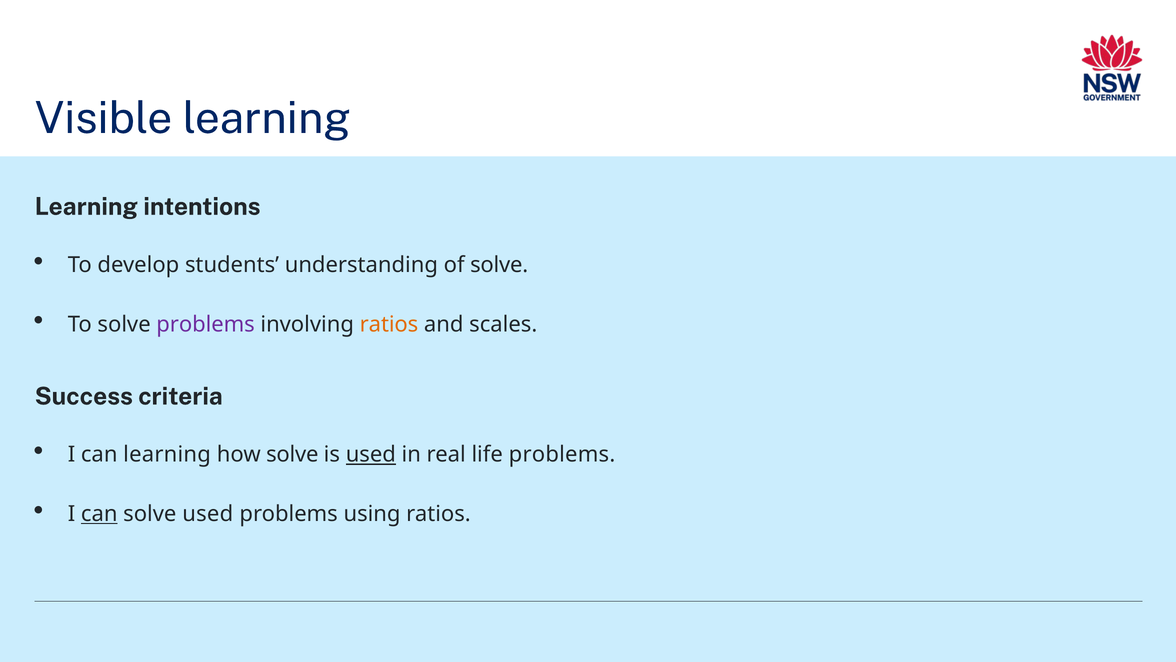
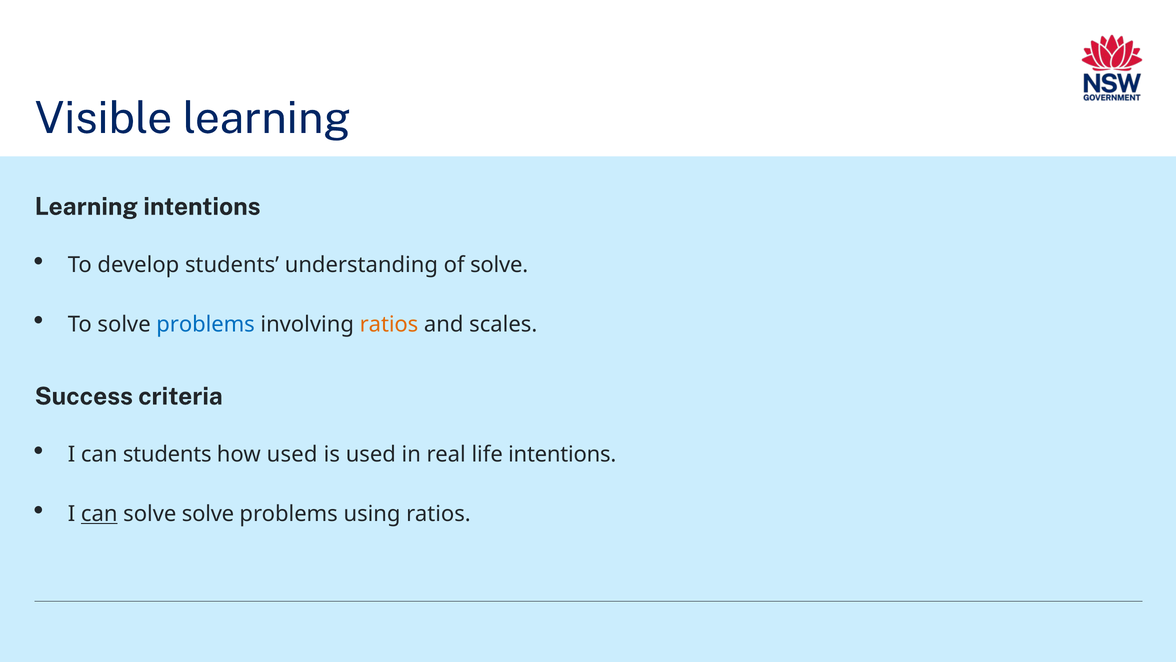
problems at (206, 324) colour: purple -> blue
can learning: learning -> students
how solve: solve -> used
used at (371, 454) underline: present -> none
life problems: problems -> intentions
solve used: used -> solve
